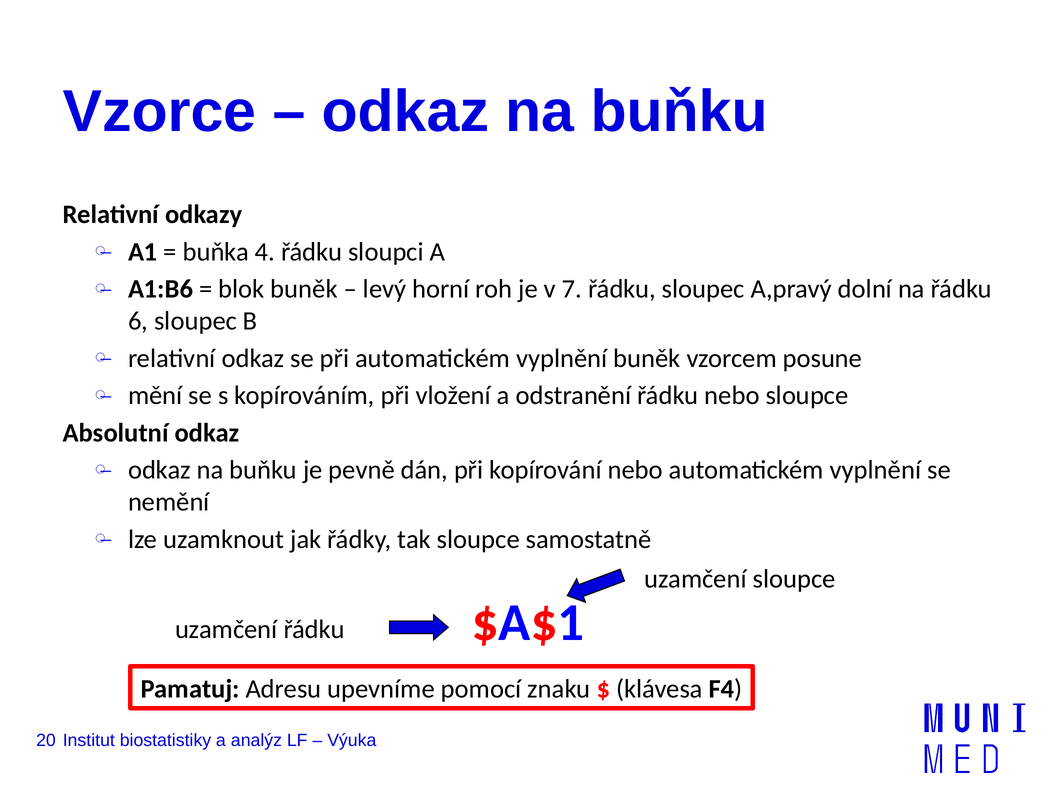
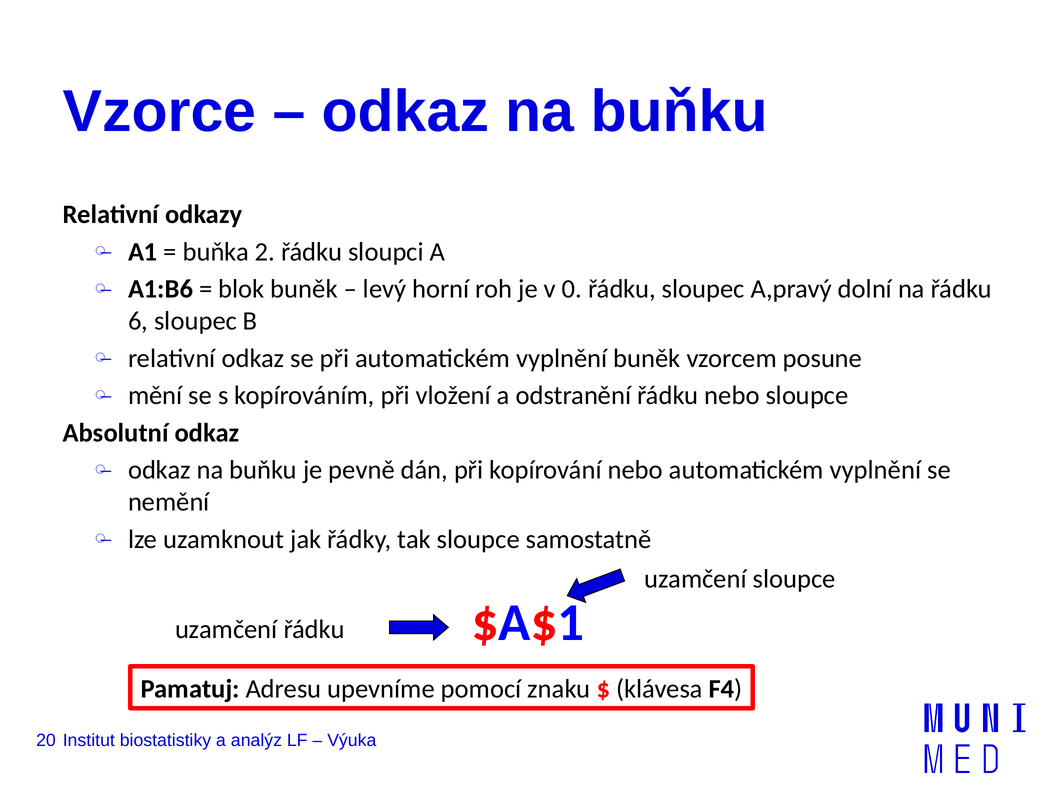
4: 4 -> 2
7: 7 -> 0
